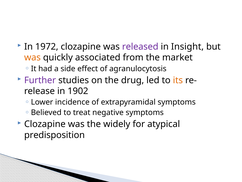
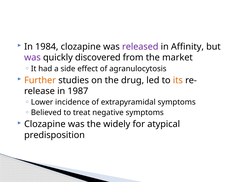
1972: 1972 -> 1984
Insight: Insight -> Affinity
was at (32, 57) colour: orange -> purple
associated: associated -> discovered
Further colour: purple -> orange
1902: 1902 -> 1987
